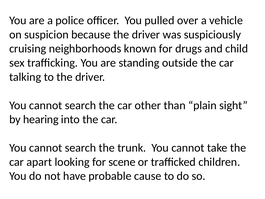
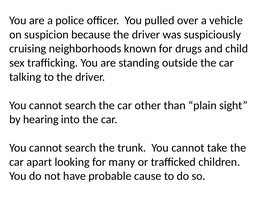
scene: scene -> many
